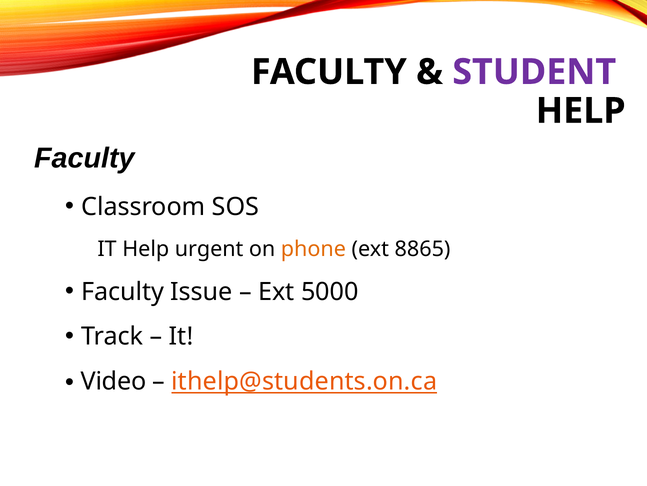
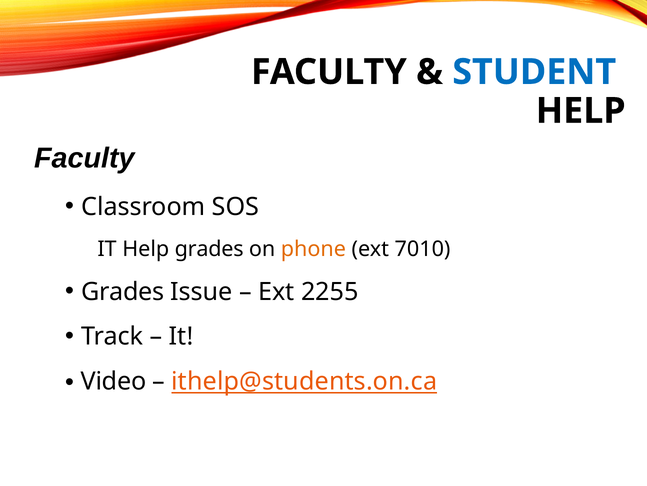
STUDENT colour: purple -> blue
Help urgent: urgent -> grades
8865: 8865 -> 7010
Faculty at (123, 292): Faculty -> Grades
5000: 5000 -> 2255
